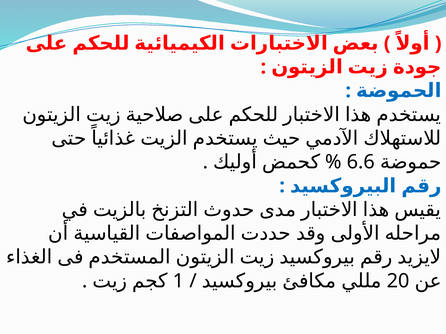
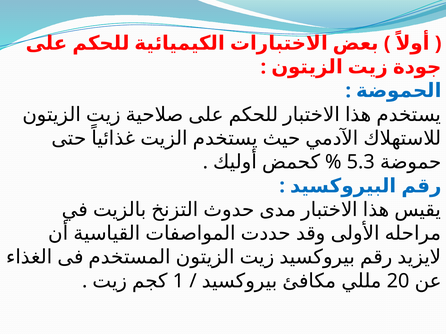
6.6: 6.6 -> 5.3
